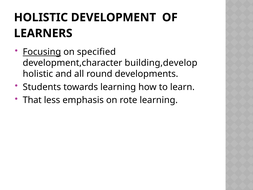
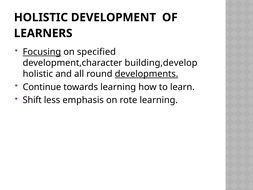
developments underline: none -> present
Students: Students -> Continue
That: That -> Shift
